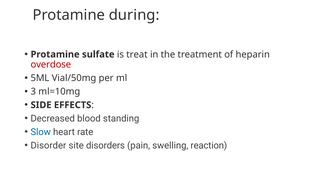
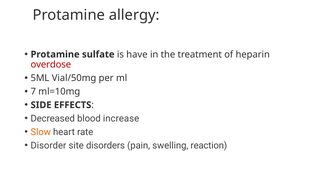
during: during -> allergy
treat: treat -> have
3: 3 -> 7
standing: standing -> increase
Slow colour: blue -> orange
